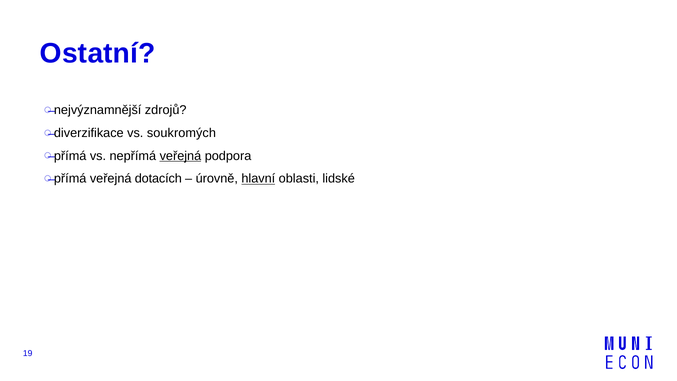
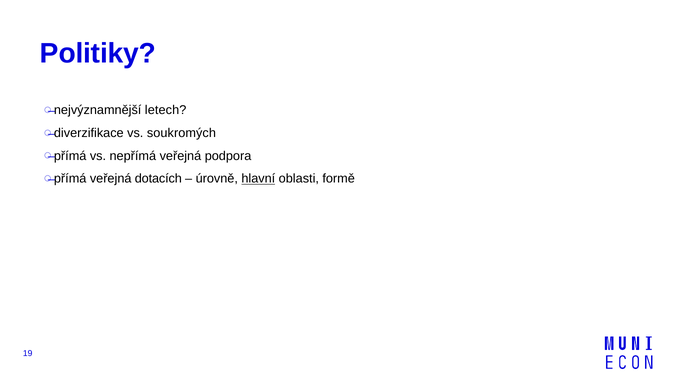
Ostatní: Ostatní -> Politiky
zdrojů: zdrojů -> letech
veřejná at (180, 156) underline: present -> none
lidské: lidské -> formě
